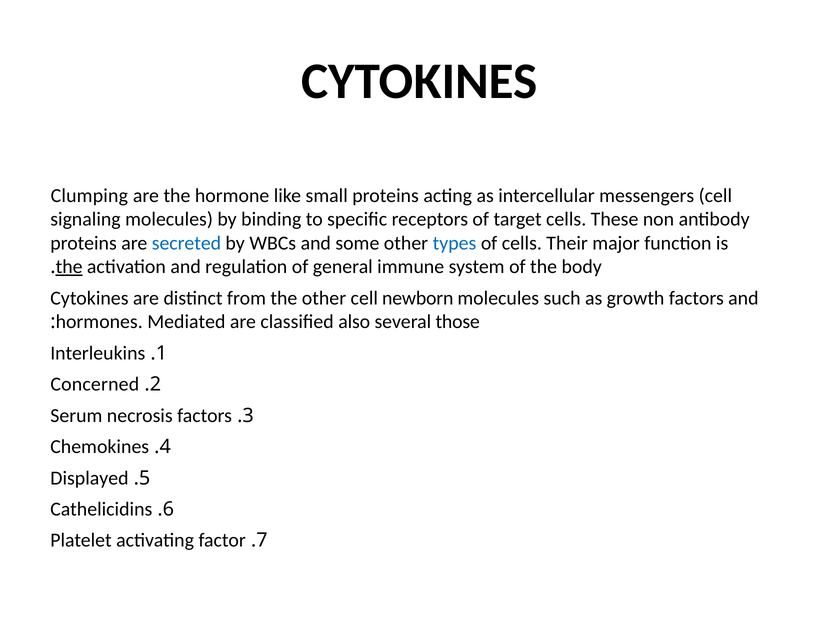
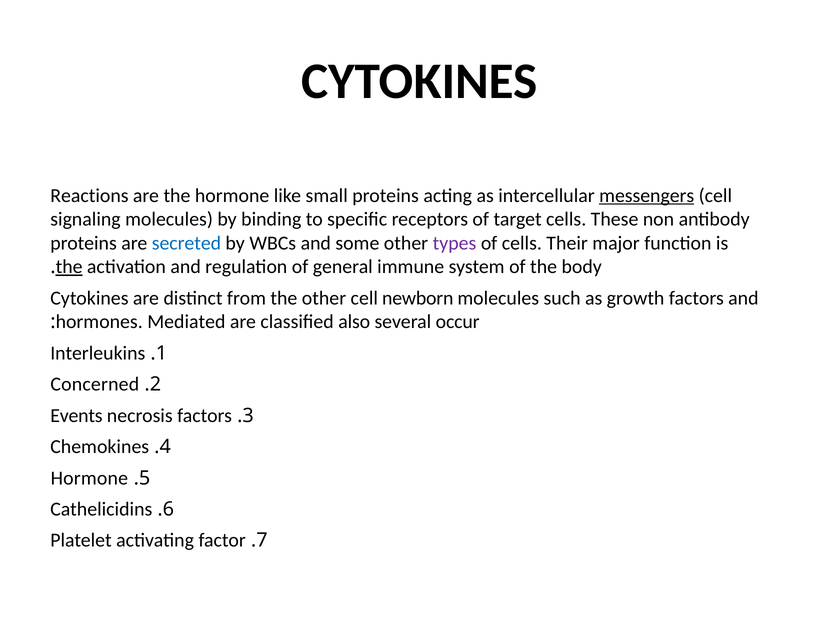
Clumping: Clumping -> Reactions
messengers underline: none -> present
types colour: blue -> purple
those: those -> occur
Serum: Serum -> Events
Displayed at (89, 478): Displayed -> Hormone
